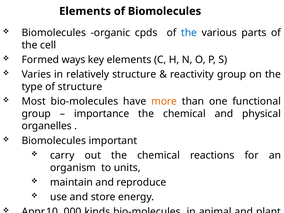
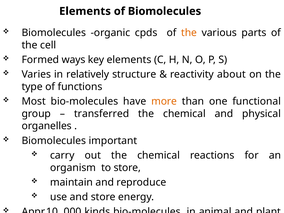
the at (189, 33) colour: blue -> orange
reactivity group: group -> about
of structure: structure -> functions
importance: importance -> transferred
to units: units -> store
